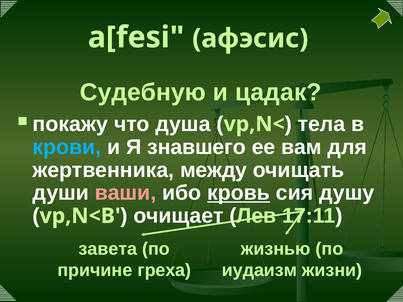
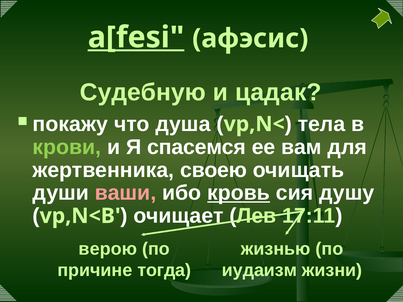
a[fesi underline: none -> present
крови colour: light blue -> light green
знавшего: знавшего -> спасемся
между: между -> своею
завета: завета -> верою
греха: греха -> тогда
